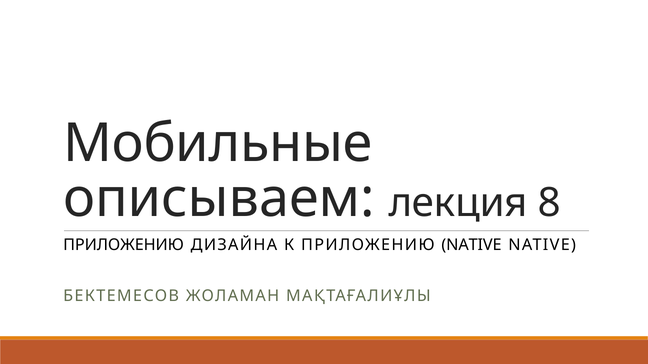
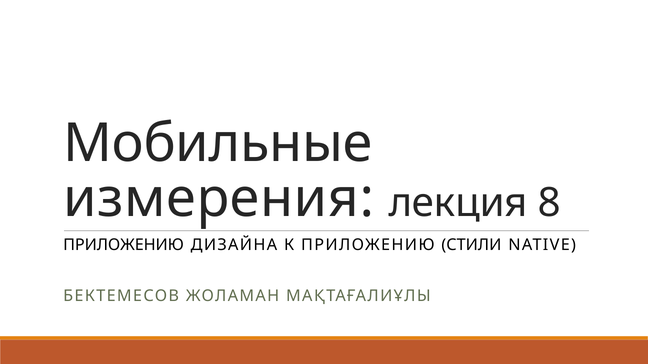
описываем: описываем -> измерения
ПРИЛОЖЕНИЮ NATIVE: NATIVE -> СТИЛИ
